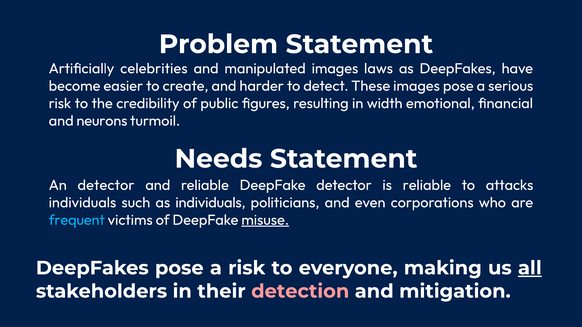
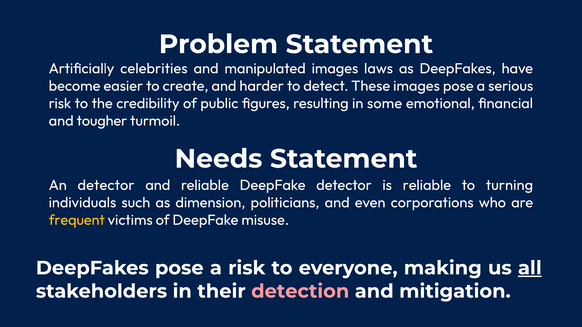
width: width -> some
neurons: neurons -> tougher
attacks: attacks -> turning
as individuals: individuals -> dimension
frequent colour: light blue -> yellow
misuse underline: present -> none
